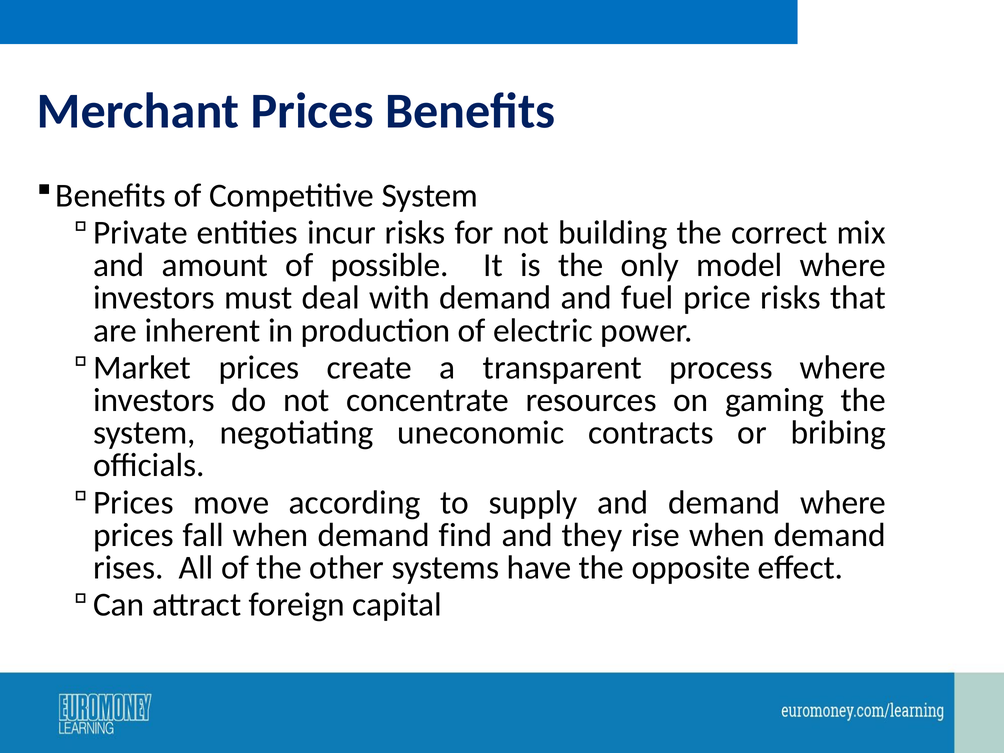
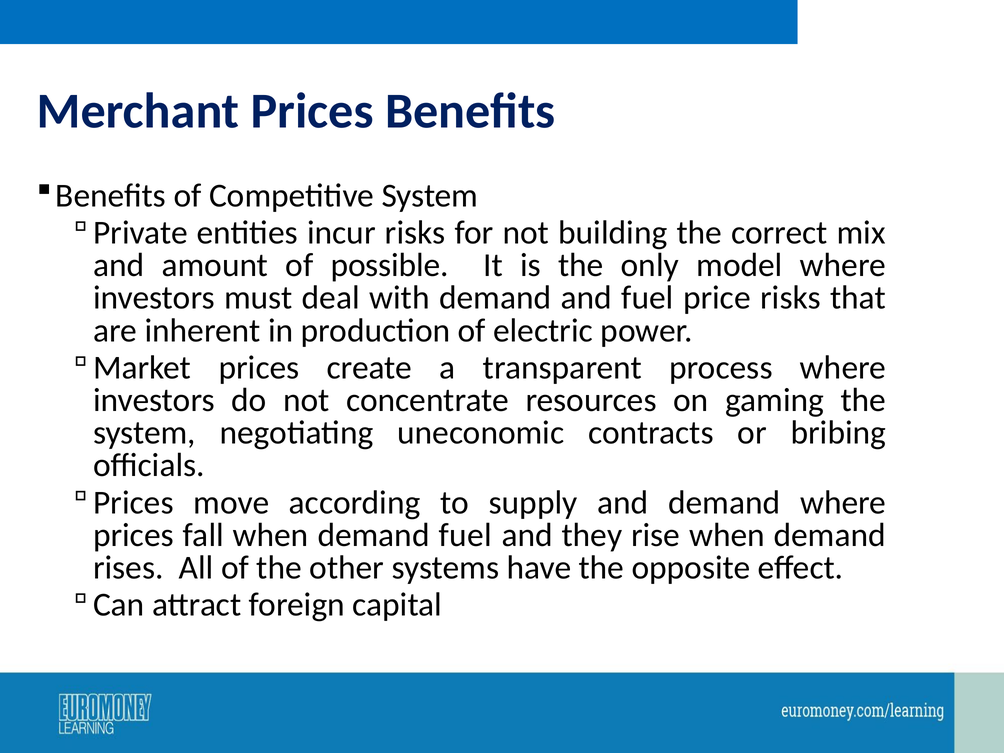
demand find: find -> fuel
